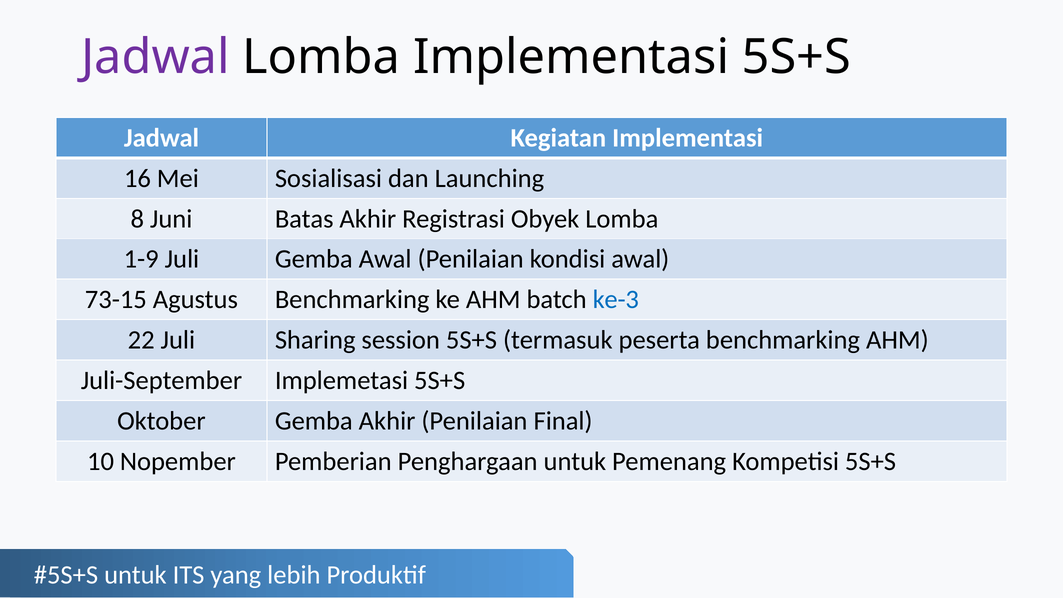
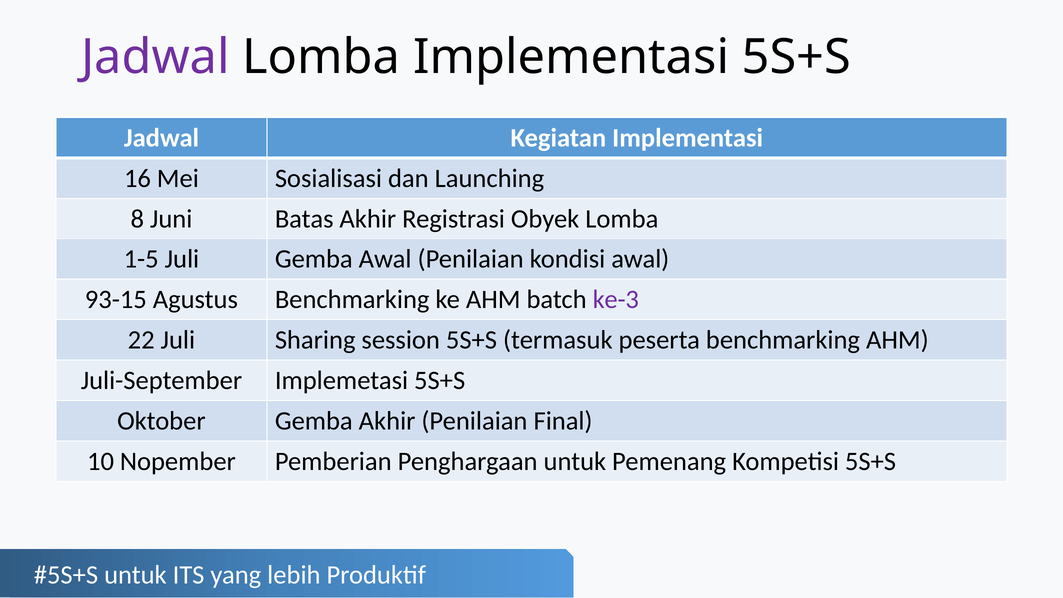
1-9: 1-9 -> 1-5
73-15: 73-15 -> 93-15
ke-3 colour: blue -> purple
